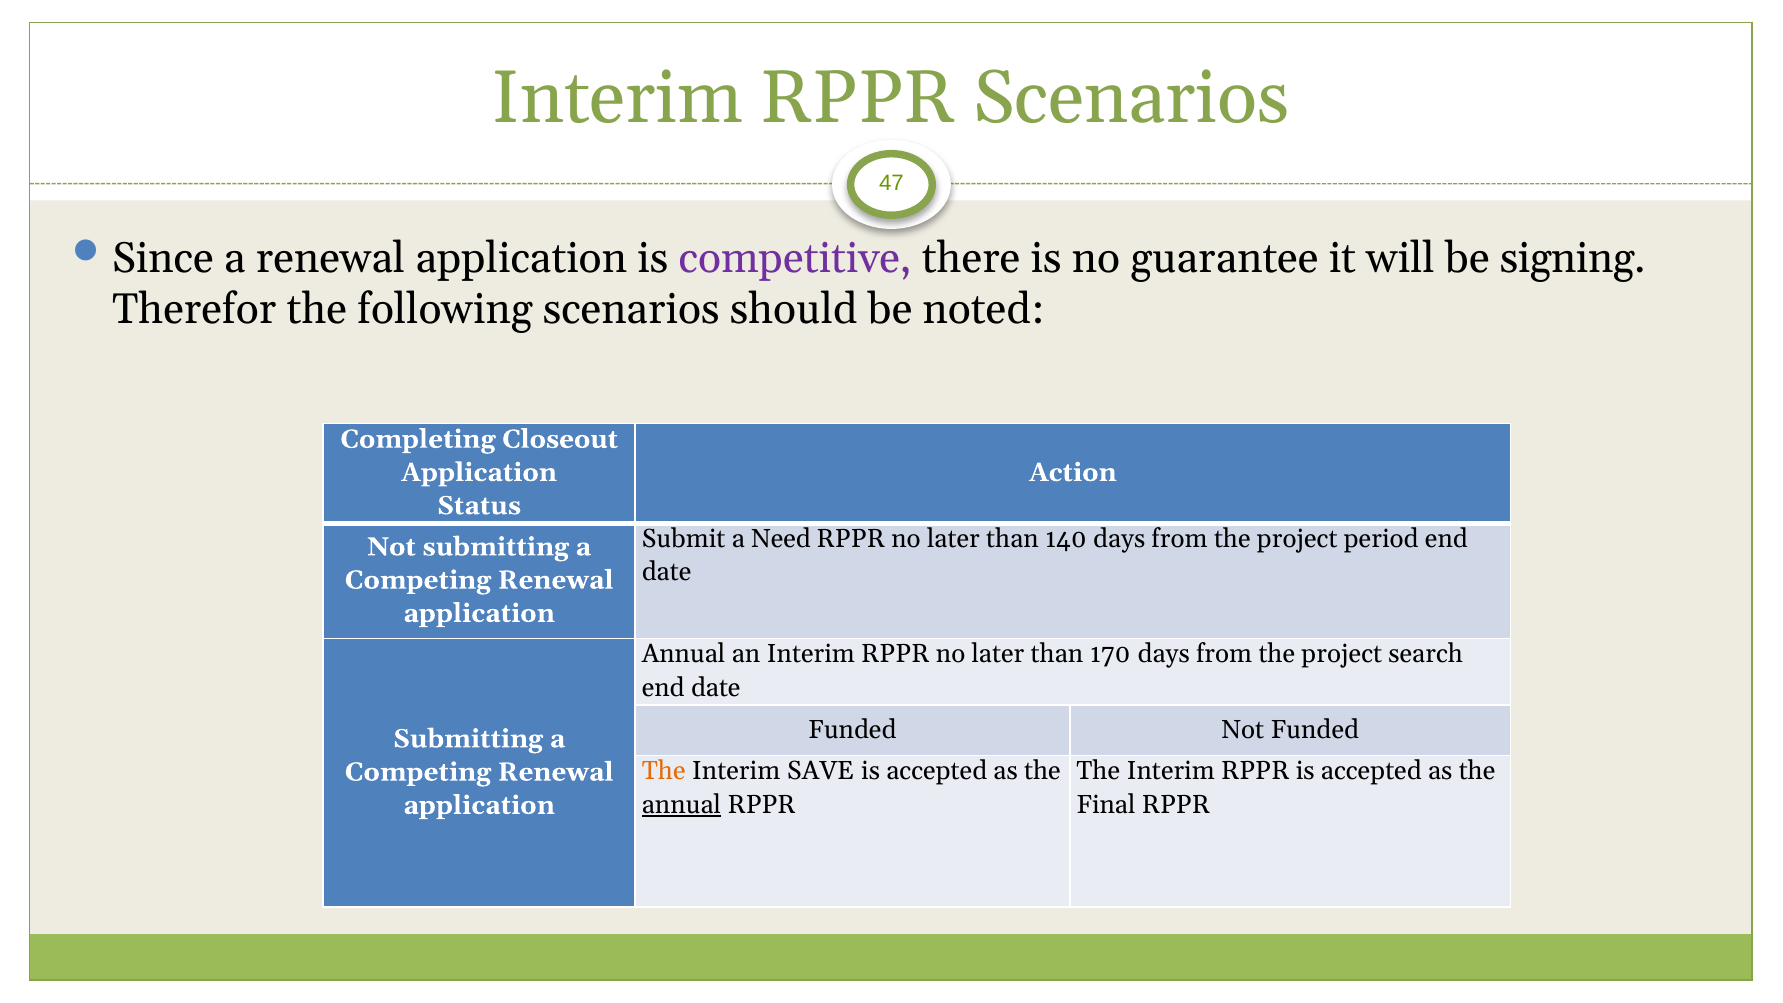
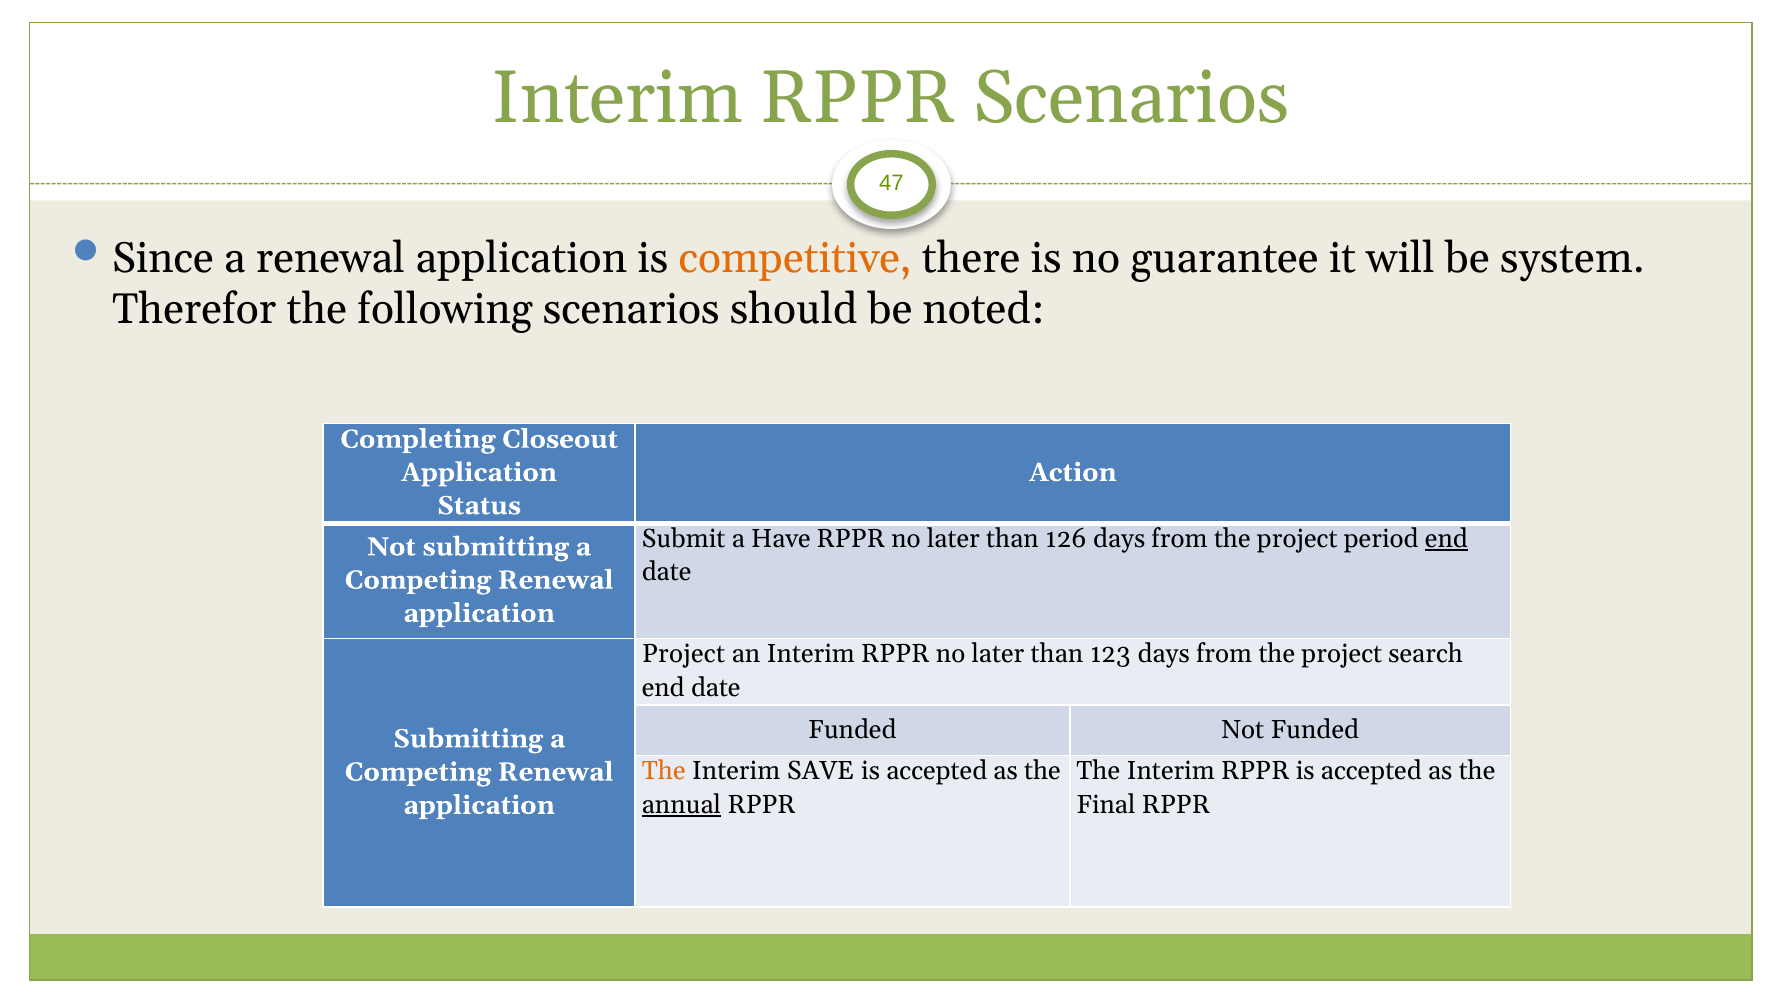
competitive colour: purple -> orange
signing: signing -> system
Need: Need -> Have
140: 140 -> 126
end at (1446, 539) underline: none -> present
Annual at (684, 654): Annual -> Project
170: 170 -> 123
